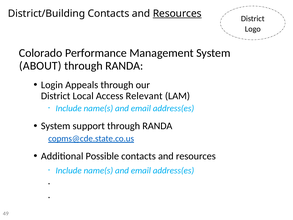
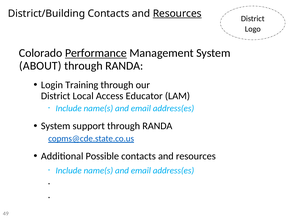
Performance underline: none -> present
Appeals: Appeals -> Training
Relevant: Relevant -> Educator
